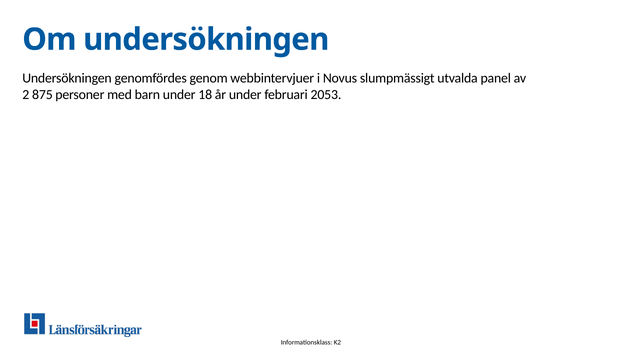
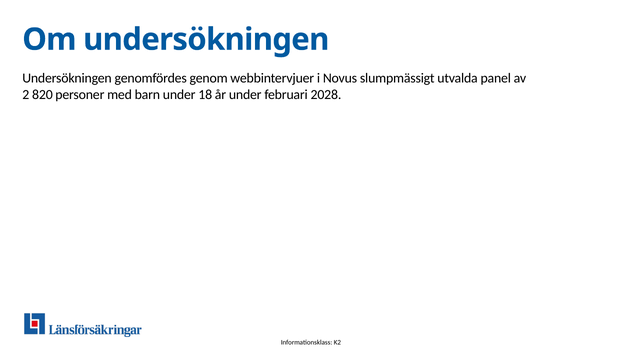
875: 875 -> 820
2053: 2053 -> 2028
